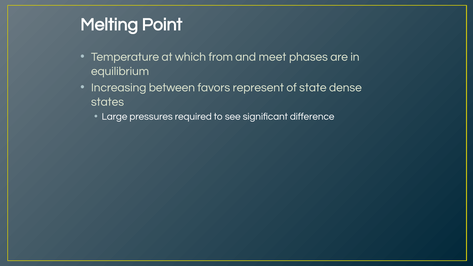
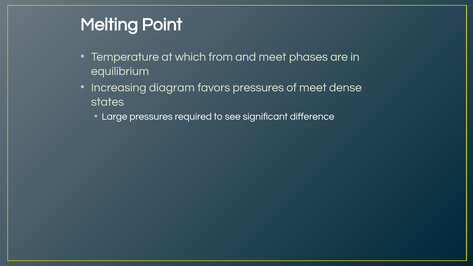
between: between -> diagram
favors represent: represent -> pressures
of state: state -> meet
